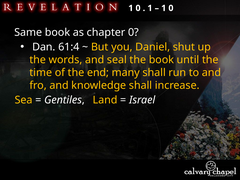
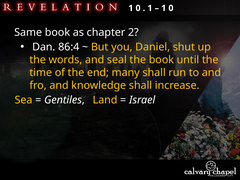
chapter 0: 0 -> 2
61:4: 61:4 -> 86:4
